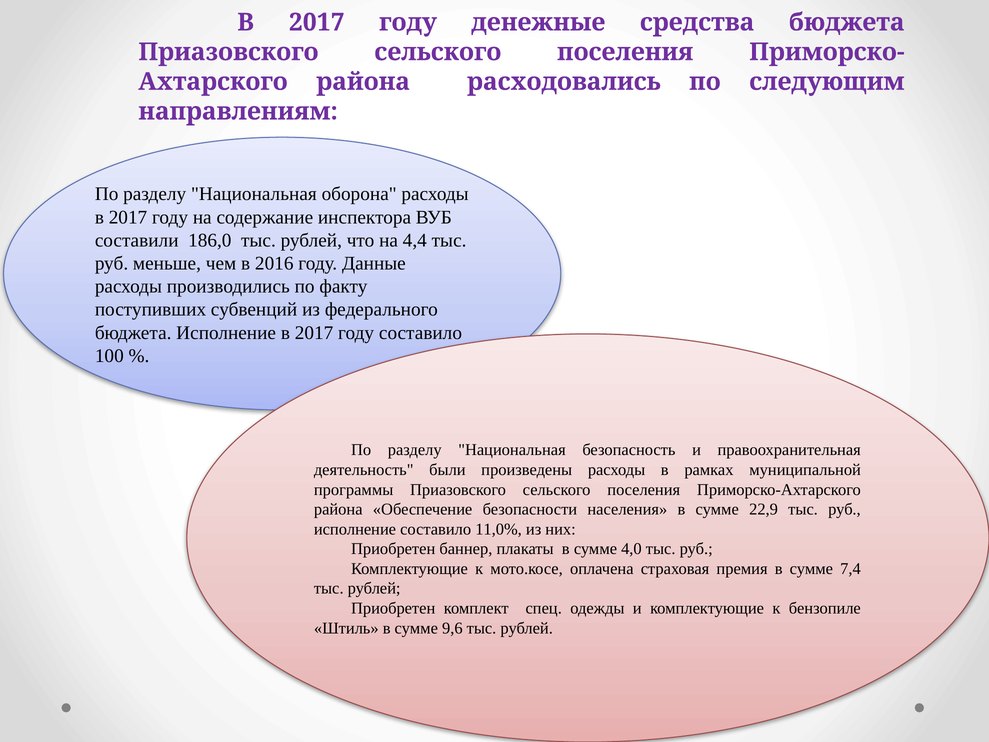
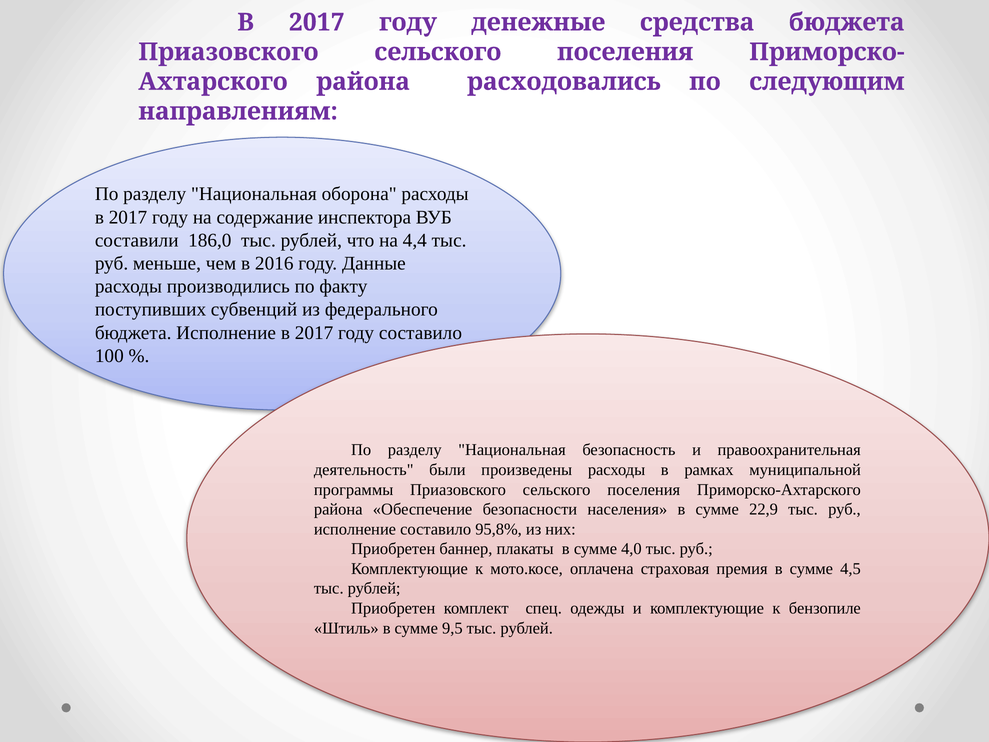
11,0%: 11,0% -> 95,8%
7,4: 7,4 -> 4,5
9,6: 9,6 -> 9,5
